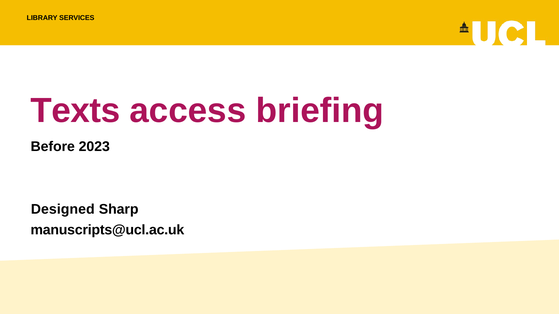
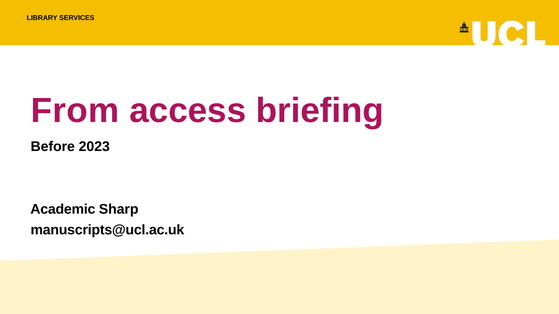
Texts: Texts -> From
Designed: Designed -> Academic
